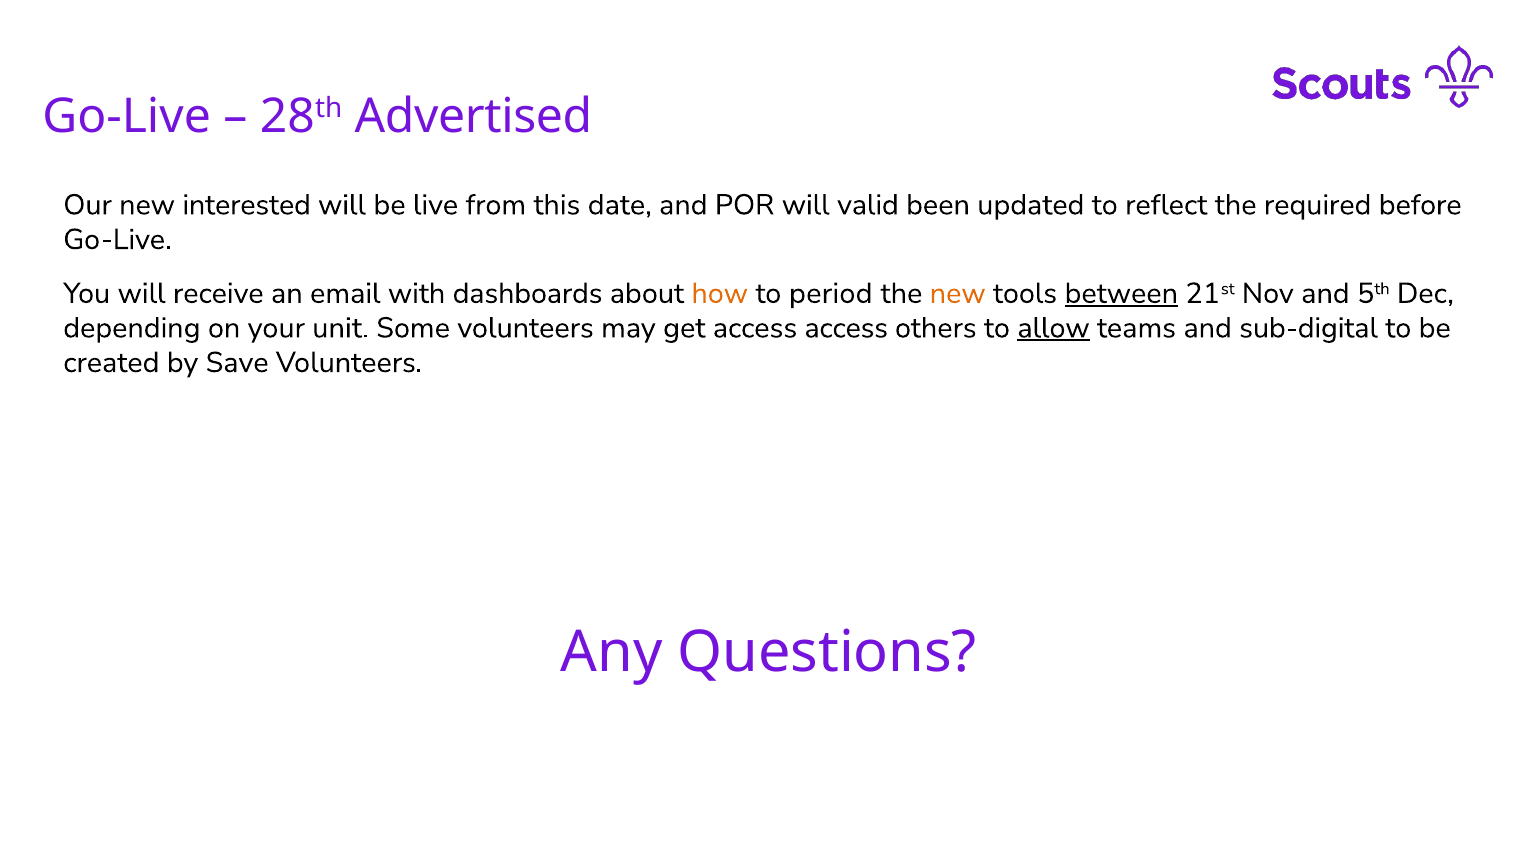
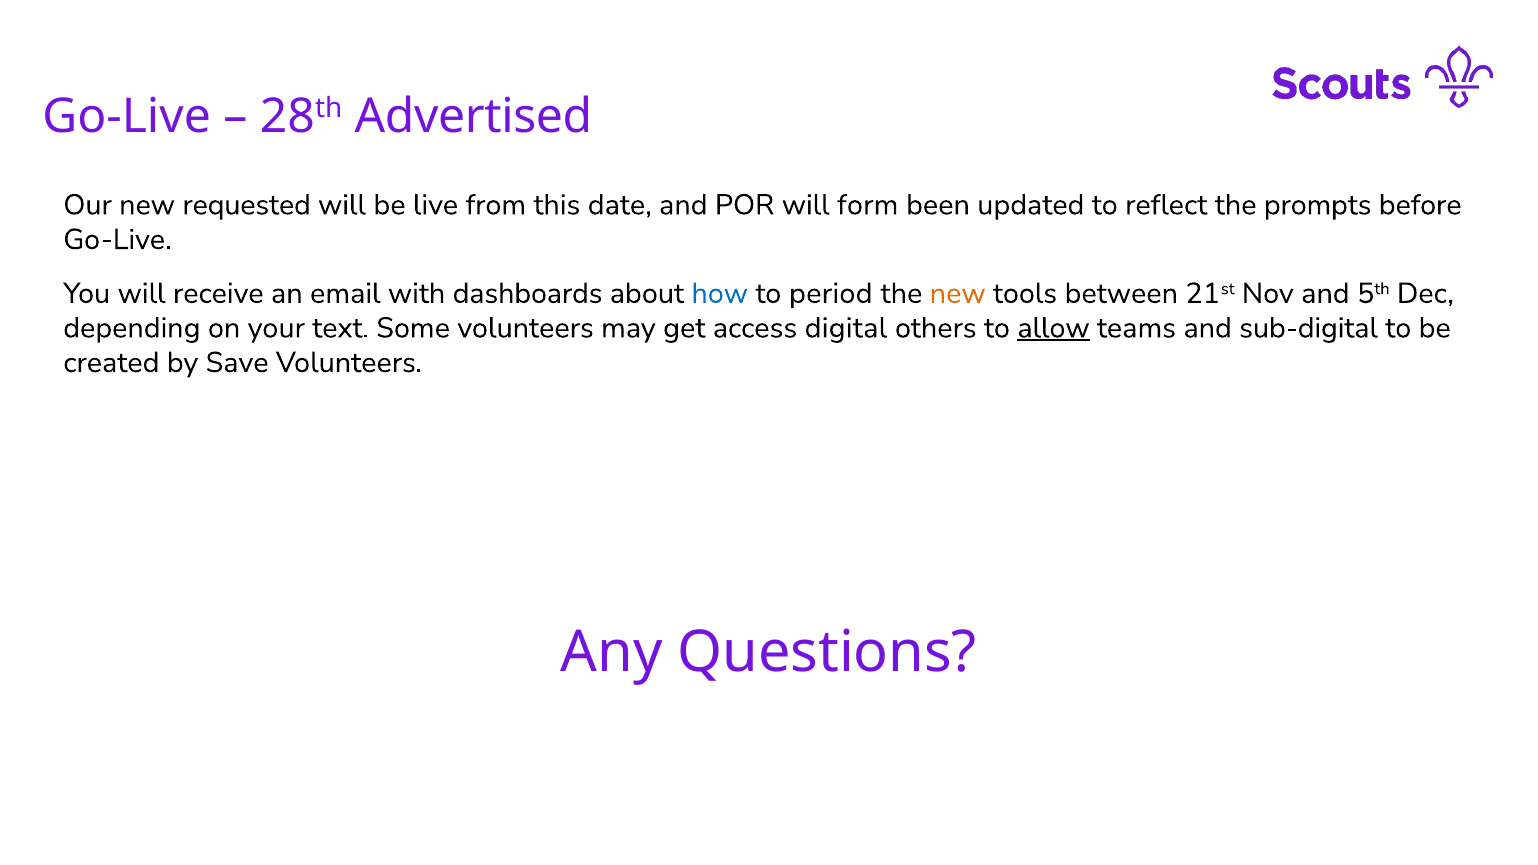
interested: interested -> requested
valid: valid -> form
required: required -> prompts
how colour: orange -> blue
between underline: present -> none
unit: unit -> text
access access: access -> digital
